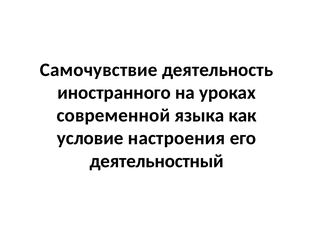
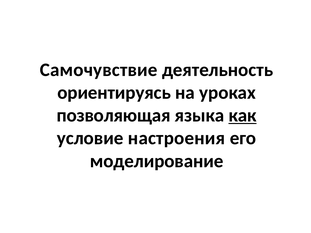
иностранного: иностранного -> ориентируясь
современной: современной -> позволяющая
как underline: none -> present
деятельностный: деятельностный -> моделирование
